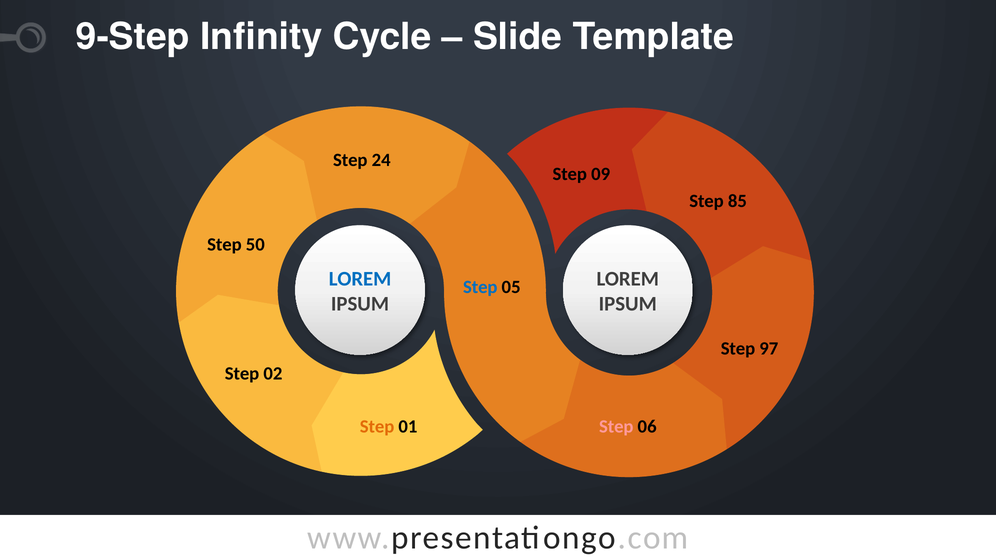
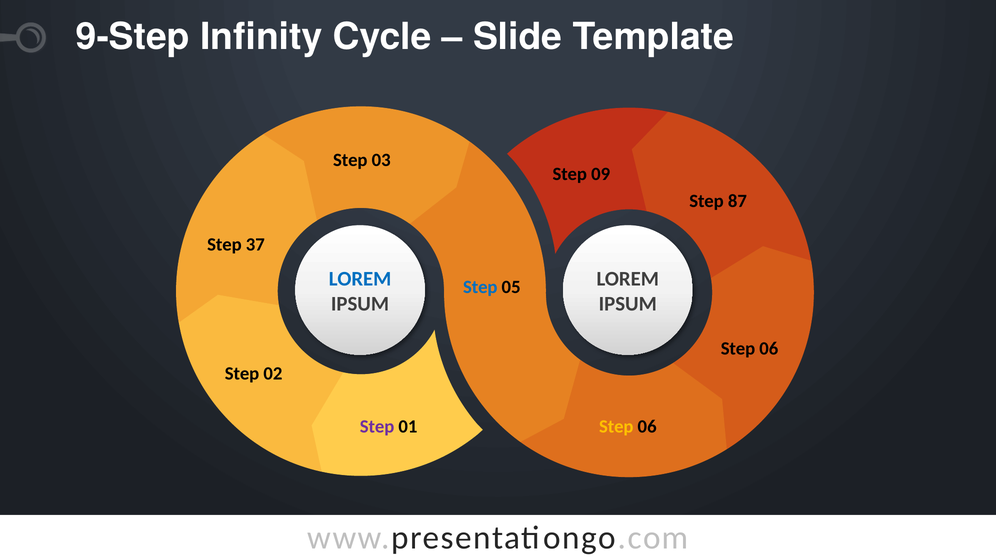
24: 24 -> 03
85: 85 -> 87
50: 50 -> 37
97 at (769, 349): 97 -> 06
Step at (377, 427) colour: orange -> purple
Step at (616, 427) colour: pink -> yellow
